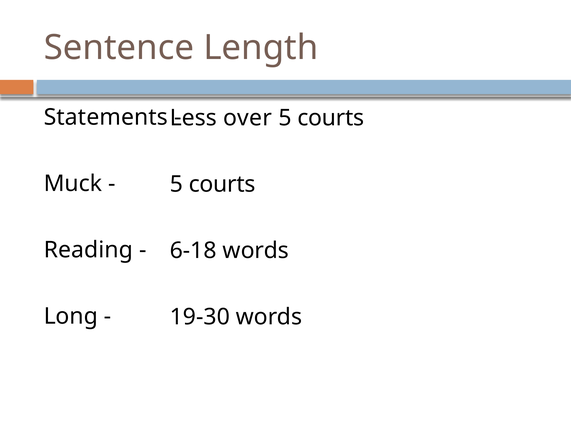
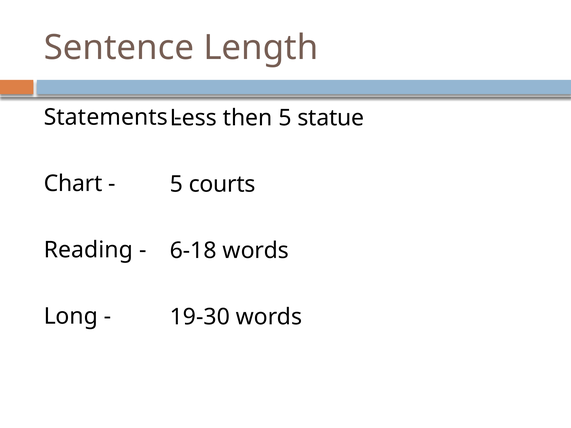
over: over -> then
courts at (331, 118): courts -> statue
Muck: Muck -> Chart
